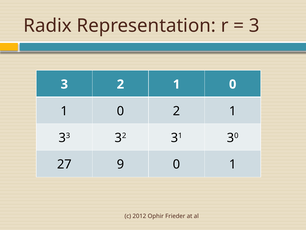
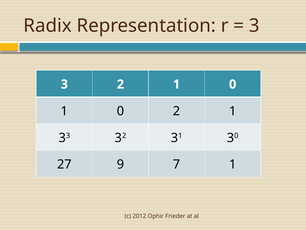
9 0: 0 -> 7
